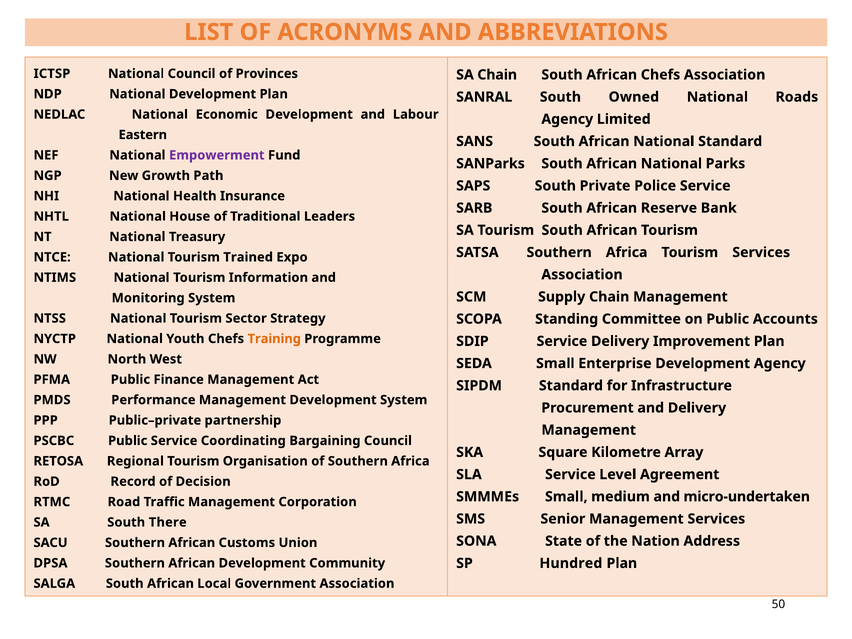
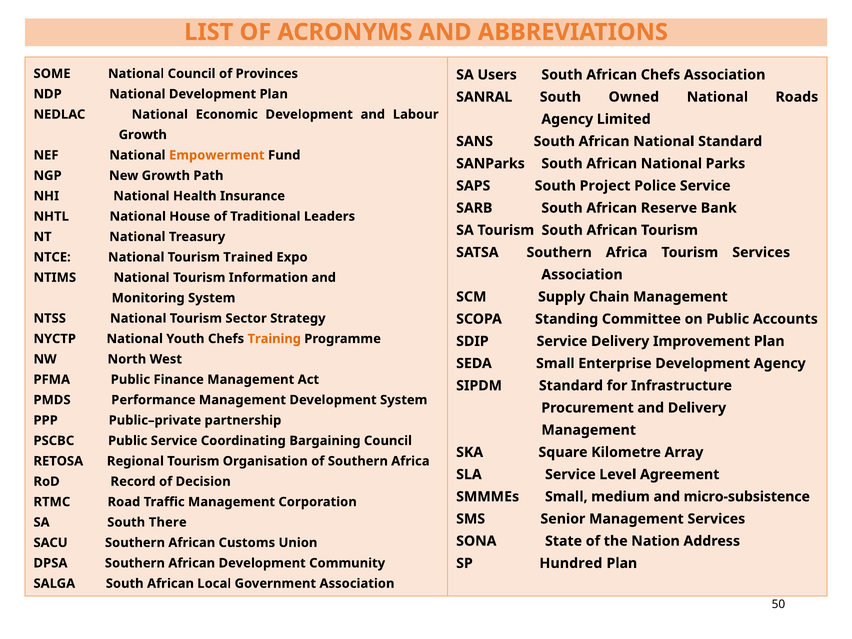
ICTSP: ICTSP -> SOME
SA Chain: Chain -> Users
Eastern at (143, 135): Eastern -> Growth
Empowerment colour: purple -> orange
Private: Private -> Project
micro-undertaken: micro-undertaken -> micro-subsistence
